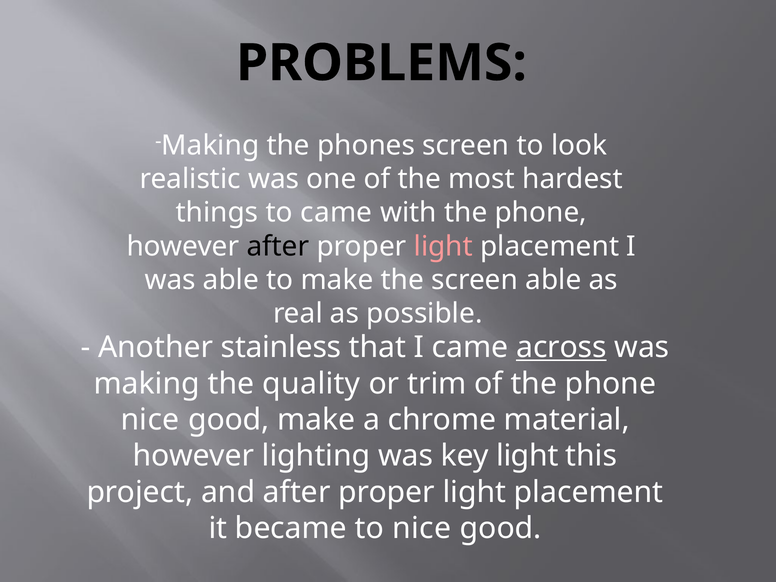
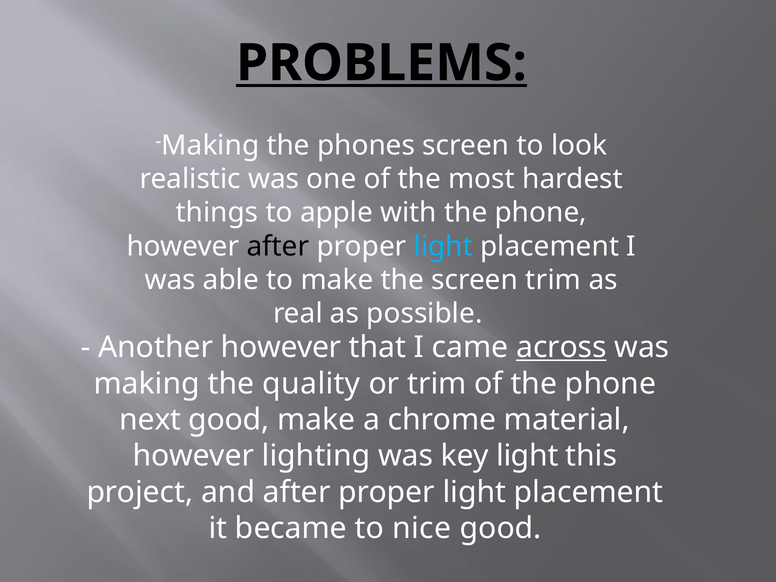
PROBLEMS underline: none -> present
to came: came -> apple
light at (443, 246) colour: pink -> light blue
screen able: able -> trim
Another stainless: stainless -> however
nice at (150, 420): nice -> next
